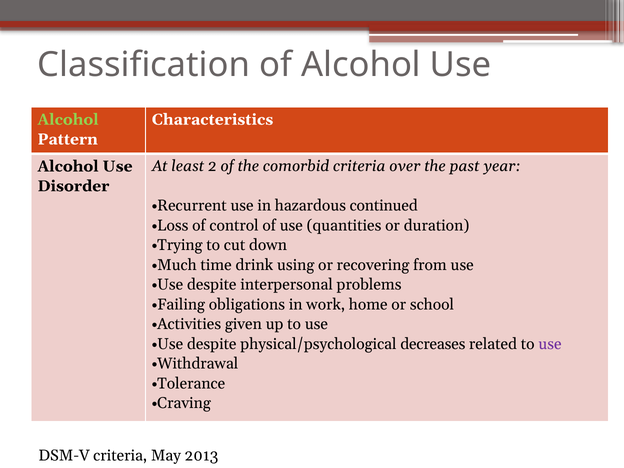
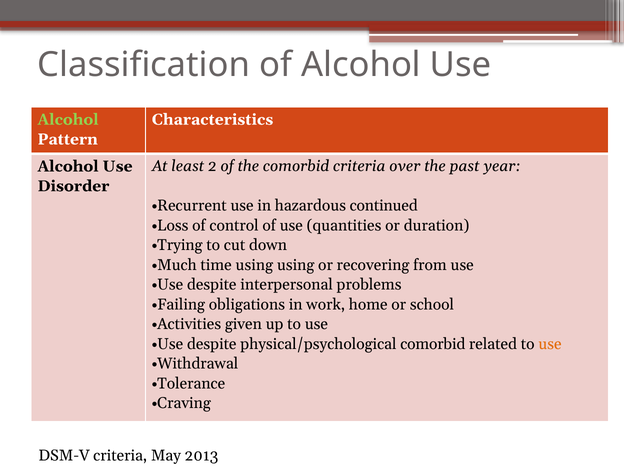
time drink: drink -> using
physical/psychological decreases: decreases -> comorbid
use at (550, 344) colour: purple -> orange
